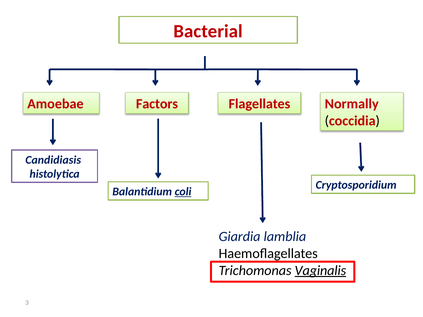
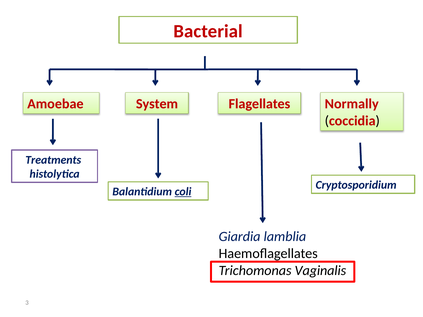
Factors: Factors -> System
Candidiasis: Candidiasis -> Treatments
Vaginalis underline: present -> none
